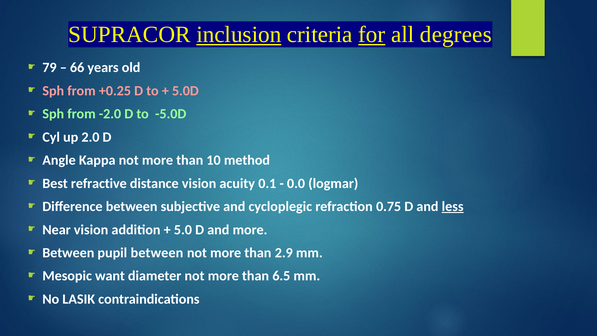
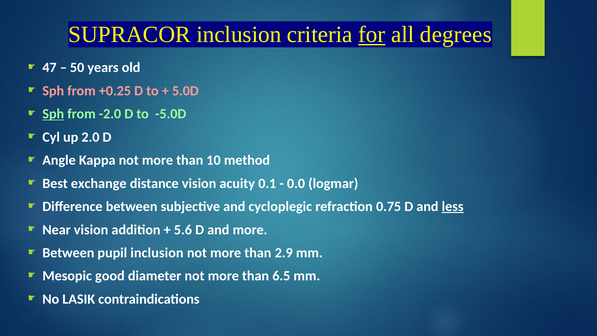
inclusion at (239, 35) underline: present -> none
79: 79 -> 47
66: 66 -> 50
Sph at (53, 114) underline: none -> present
refractive: refractive -> exchange
5.0: 5.0 -> 5.6
pupil between: between -> inclusion
want: want -> good
